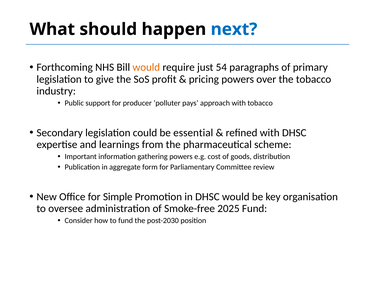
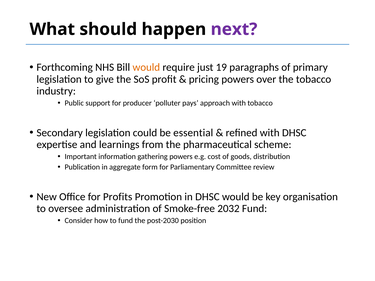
next colour: blue -> purple
54: 54 -> 19
Simple: Simple -> Profits
2025: 2025 -> 2032
